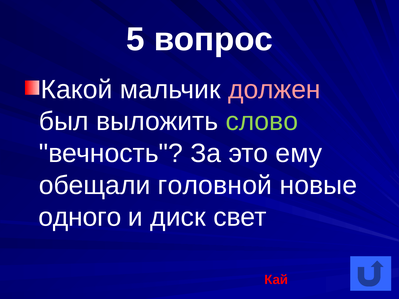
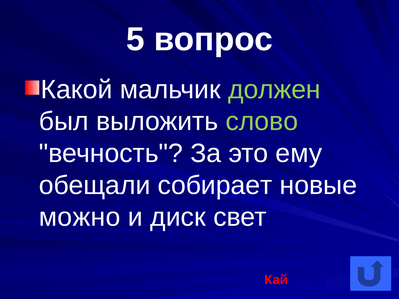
должен colour: pink -> light green
головной: головной -> собирает
одного: одного -> можно
